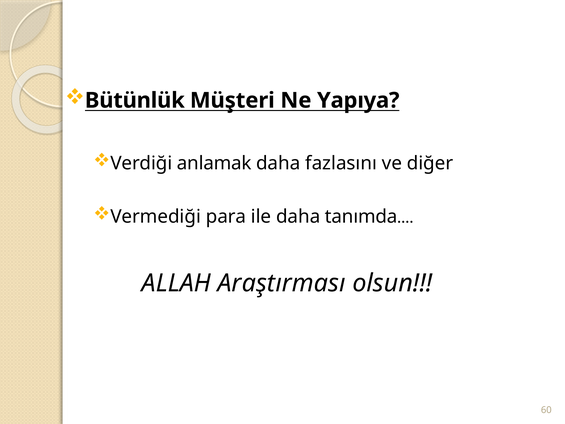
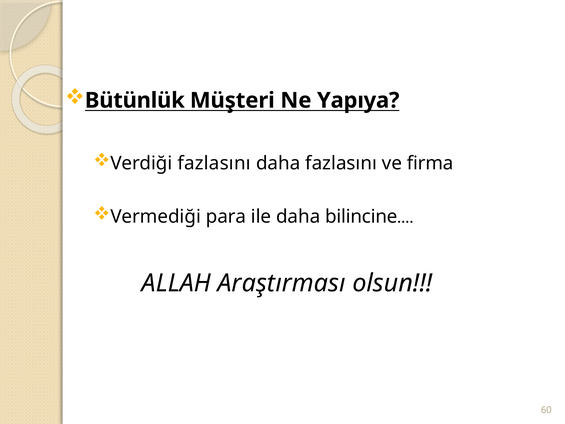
Verdiği anlamak: anlamak -> fazlasını
diğer: diğer -> firma
tanımda: tanımda -> bilincine
